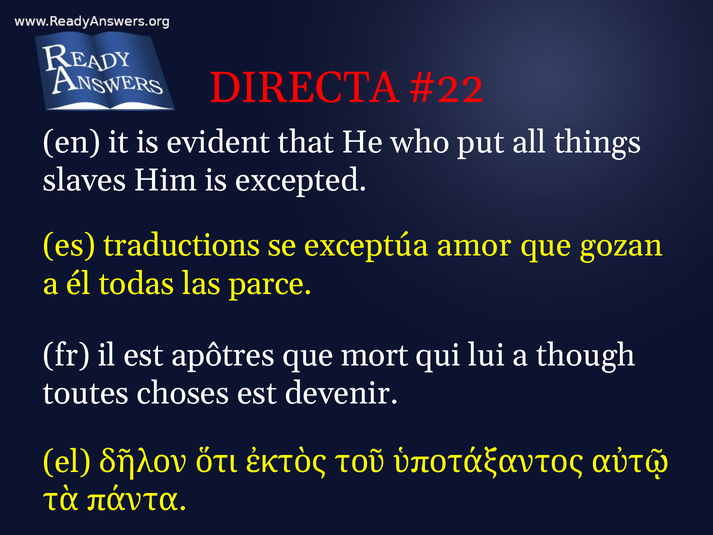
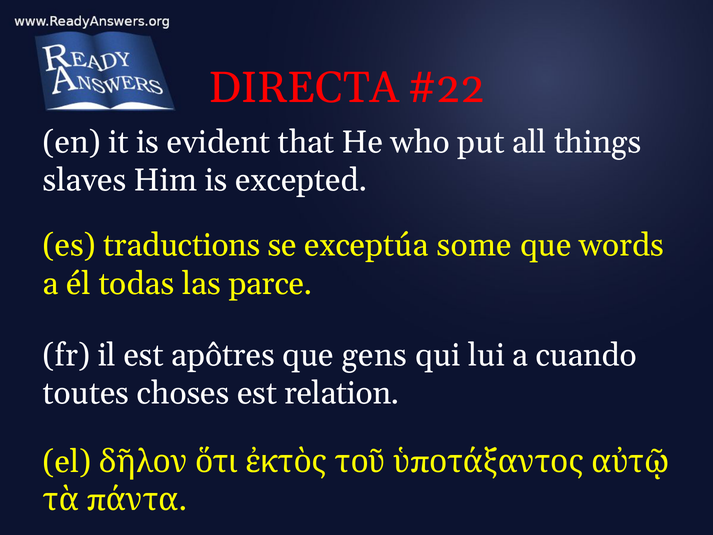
amor: amor -> some
gozan: gozan -> words
mort: mort -> gens
though: though -> cuando
devenir: devenir -> relation
